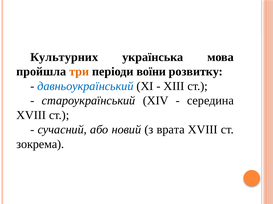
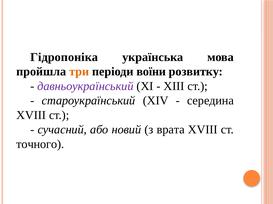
Культурних: Культурних -> Гідропоніка
давньоукраїнський colour: blue -> purple
зокрема: зокрема -> точного
